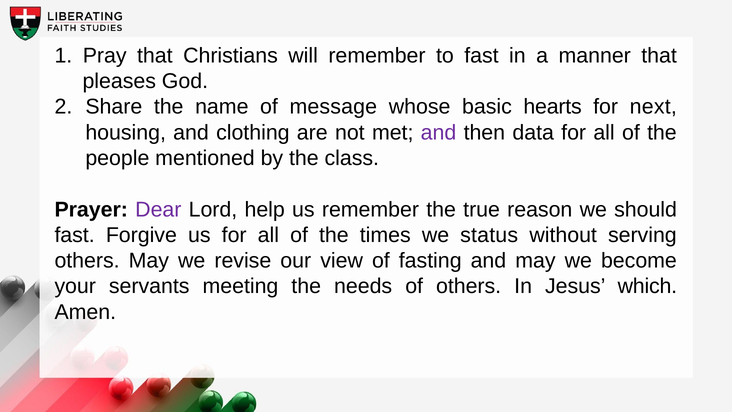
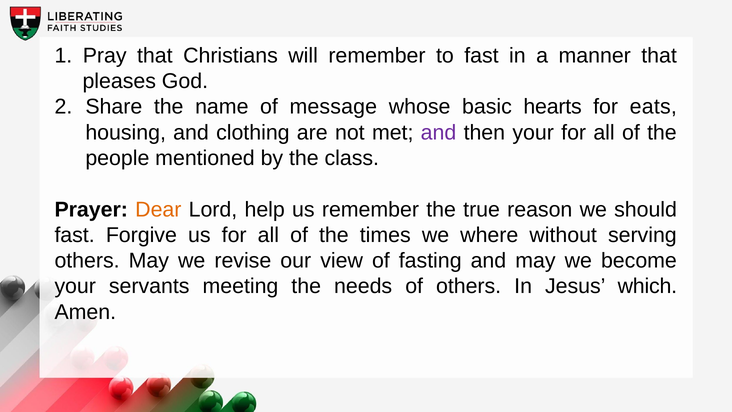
next: next -> eats
then data: data -> your
Dear colour: purple -> orange
status: status -> where
